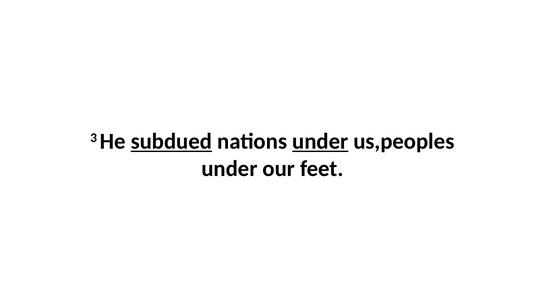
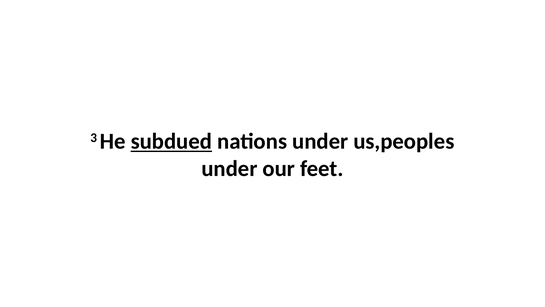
under at (320, 141) underline: present -> none
